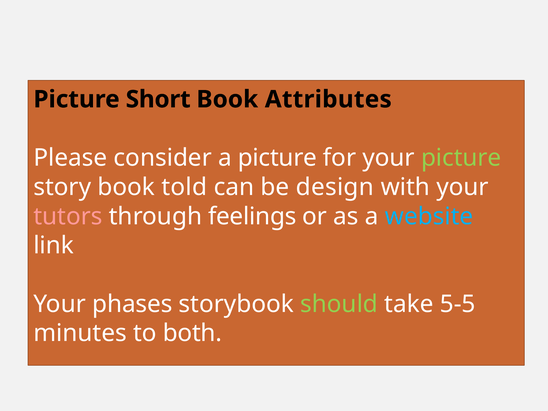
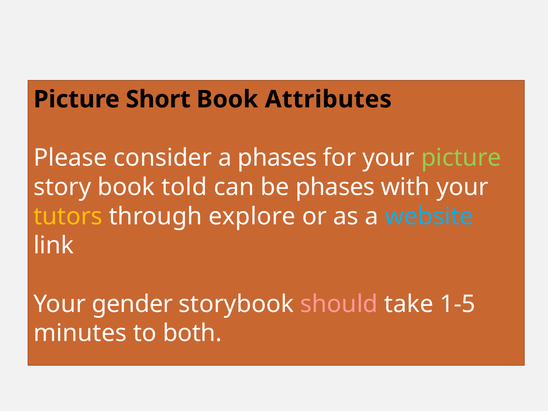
a picture: picture -> phases
be design: design -> phases
tutors colour: pink -> yellow
feelings: feelings -> explore
phases: phases -> gender
should colour: light green -> pink
5-5: 5-5 -> 1-5
